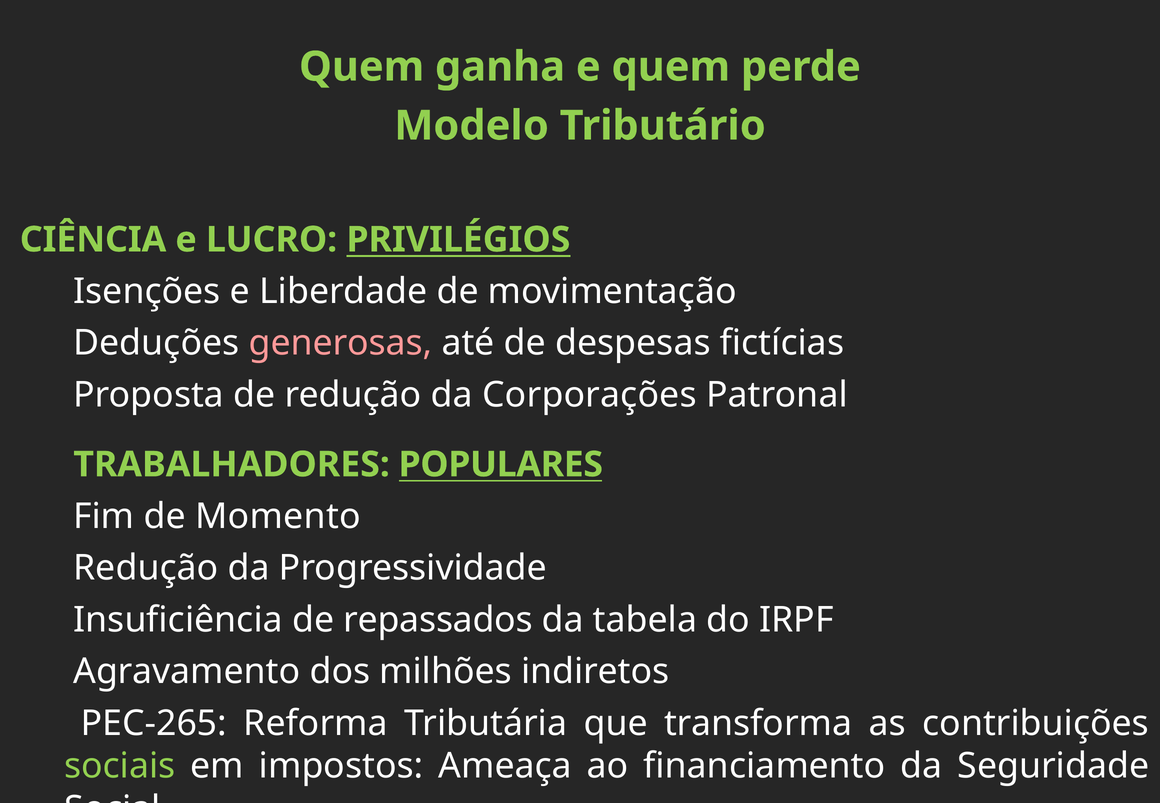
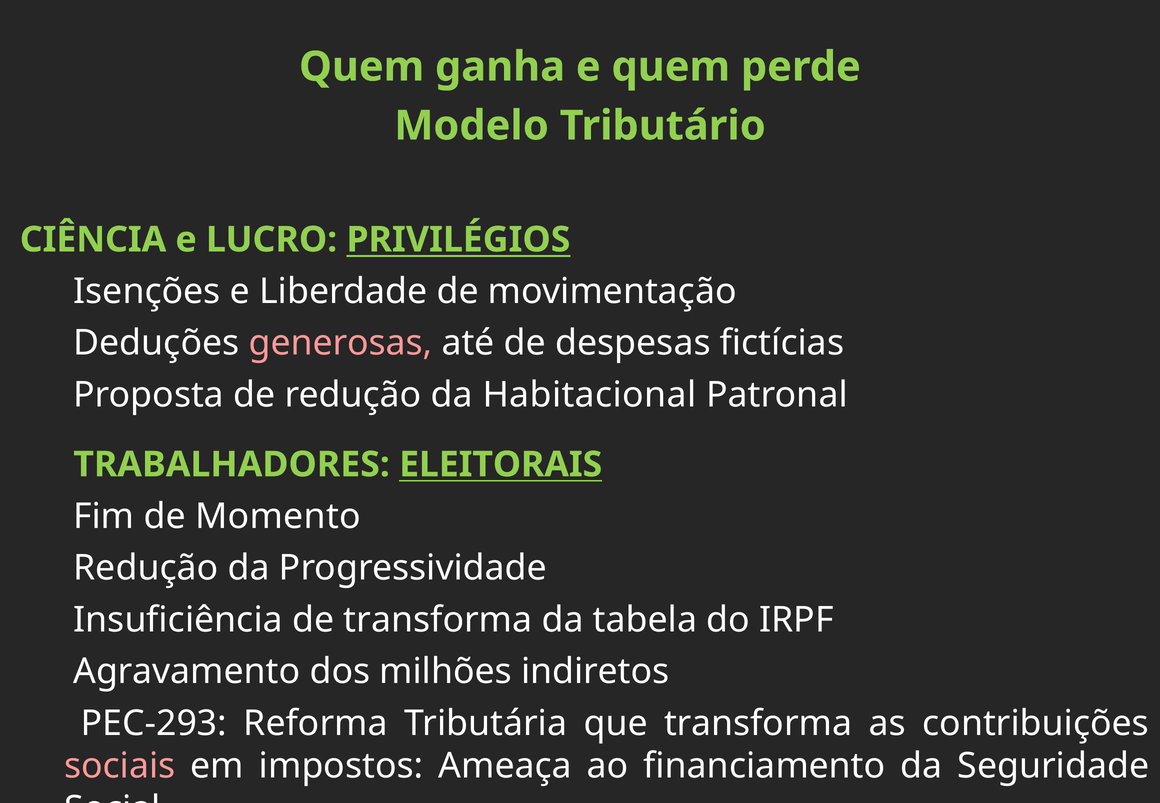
Corporações: Corporações -> Habitacional
POPULARES: POPULARES -> ELEITORAIS
de repassados: repassados -> transforma
PEC-265: PEC-265 -> PEC-293
sociais colour: light green -> pink
